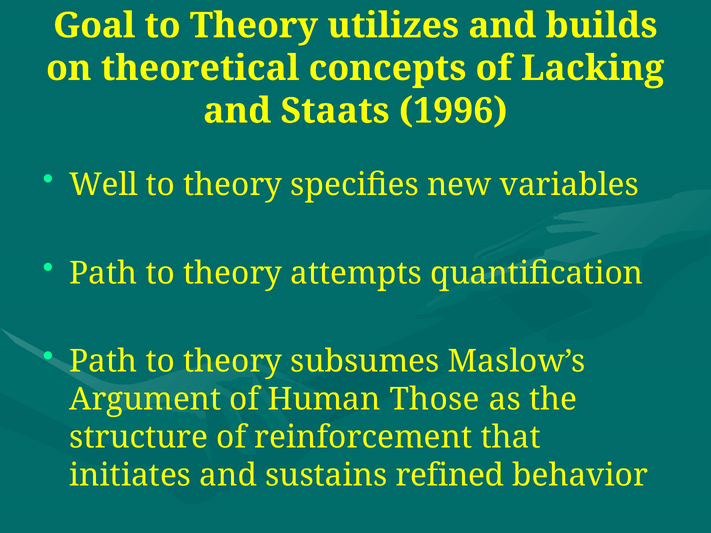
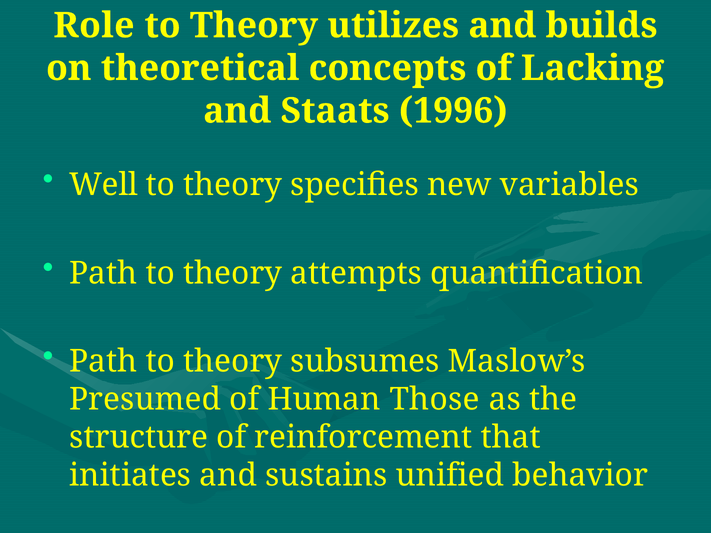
Goal: Goal -> Role
Argument: Argument -> Presumed
refined: refined -> unified
